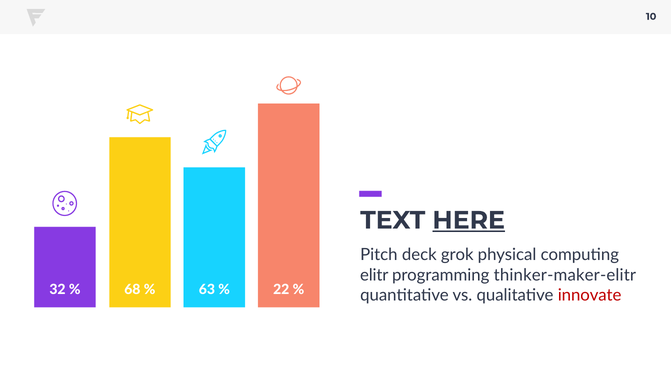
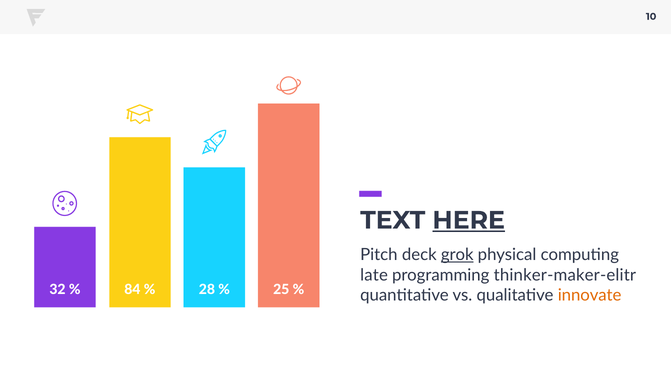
grok underline: none -> present
elitr: elitr -> late
68: 68 -> 84
63: 63 -> 28
22: 22 -> 25
innovate colour: red -> orange
